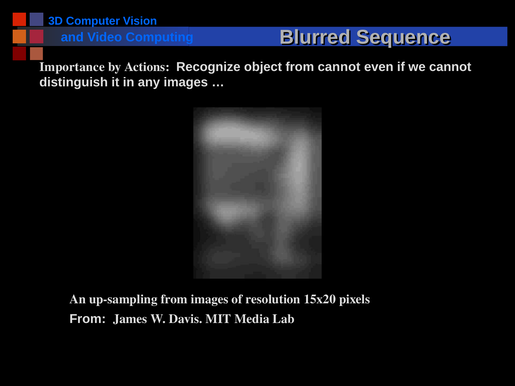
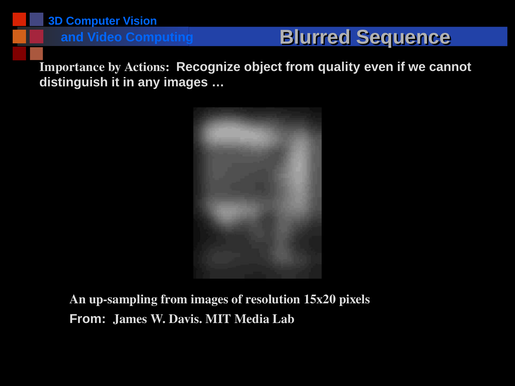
from cannot: cannot -> quality
